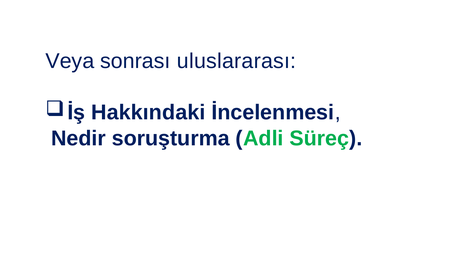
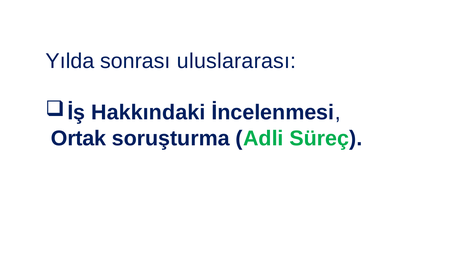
Veya: Veya -> Yılda
Nedir: Nedir -> Ortak
